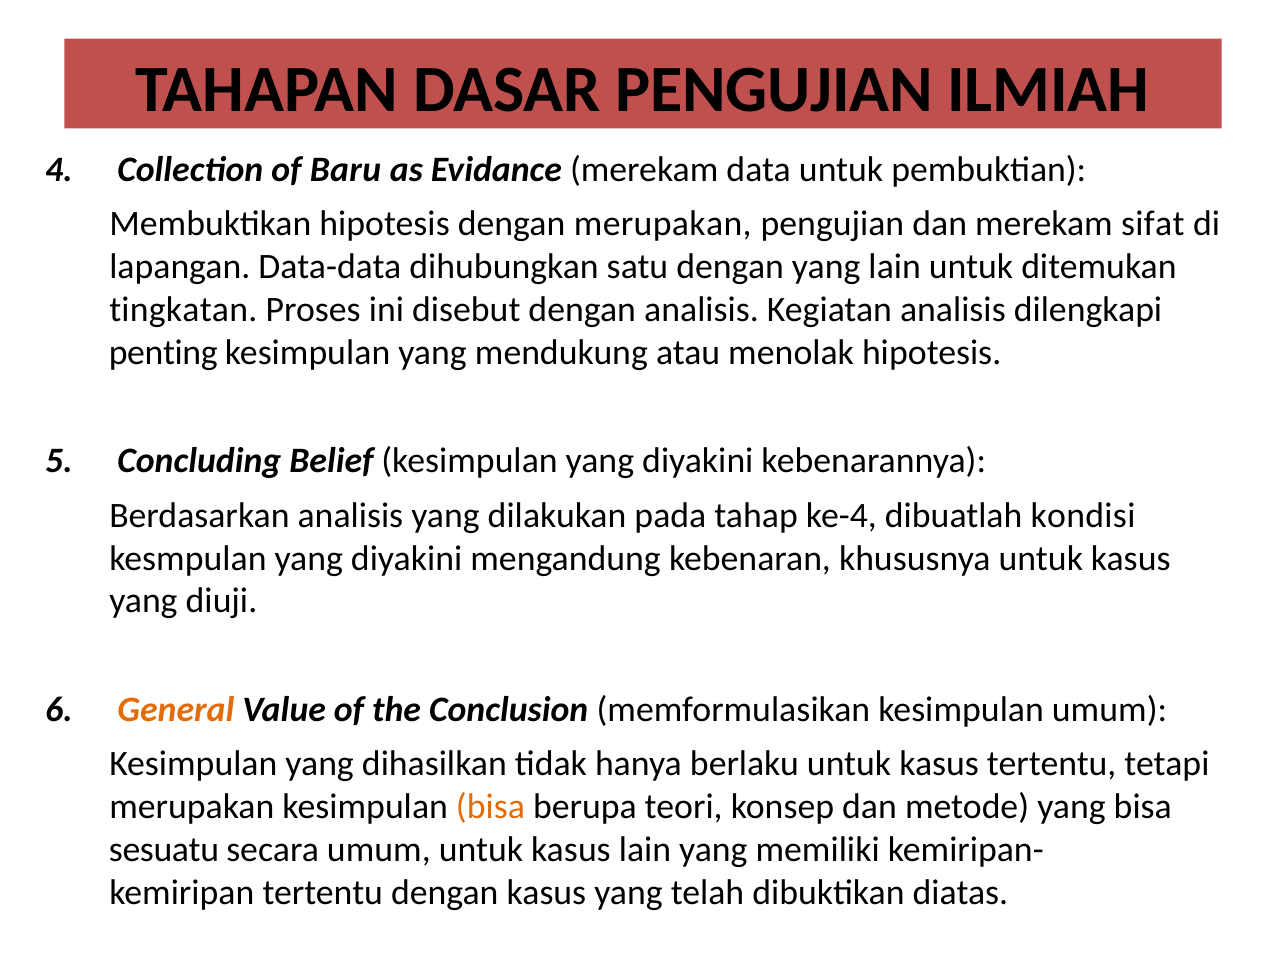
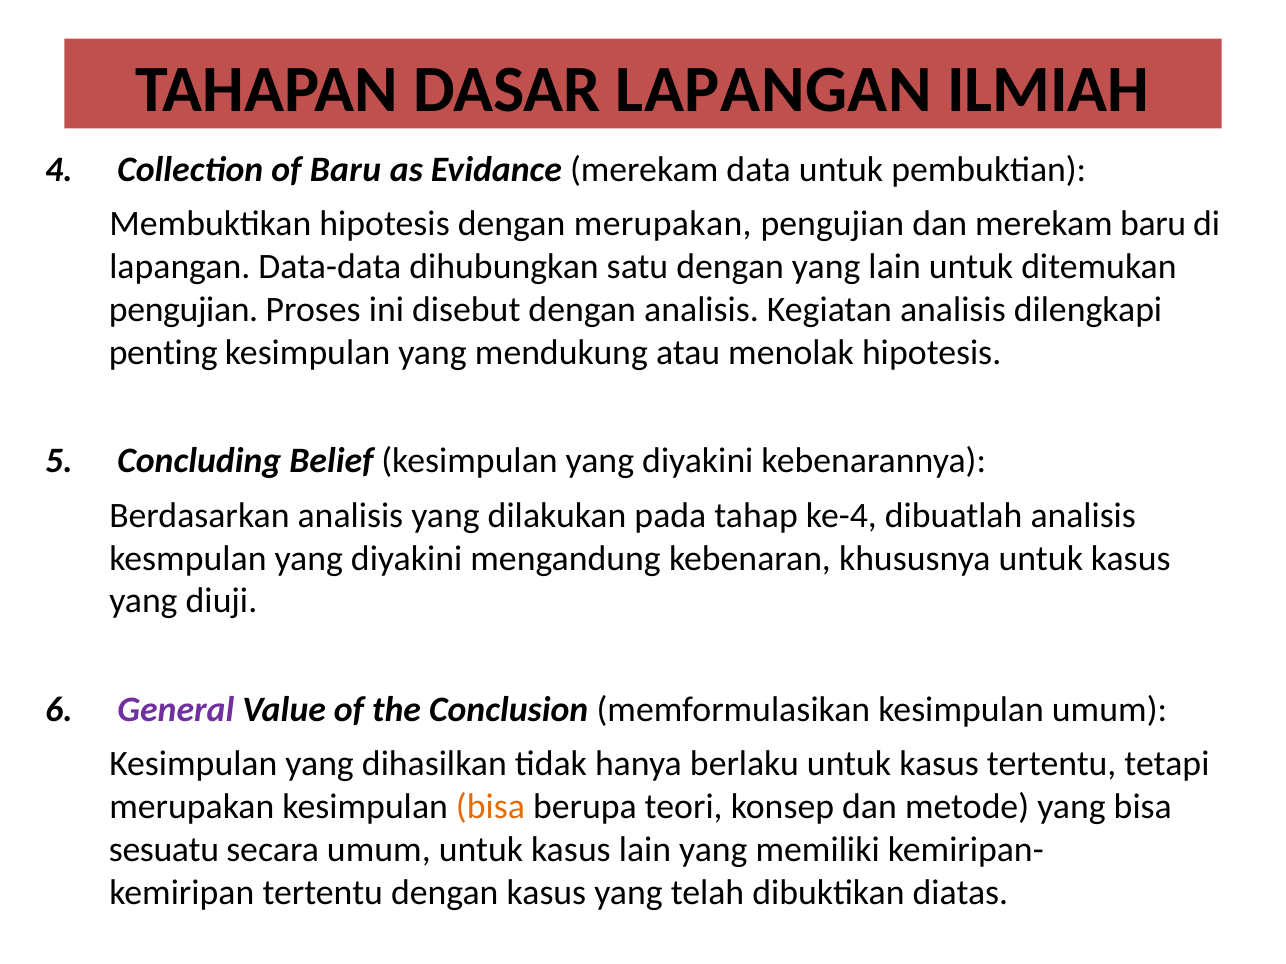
DASAR PENGUJIAN: PENGUJIAN -> LAPANGAN
merekam sifat: sifat -> baru
tingkatan at (183, 310): tingkatan -> pengujian
dibuatlah kondisi: kondisi -> analisis
General colour: orange -> purple
